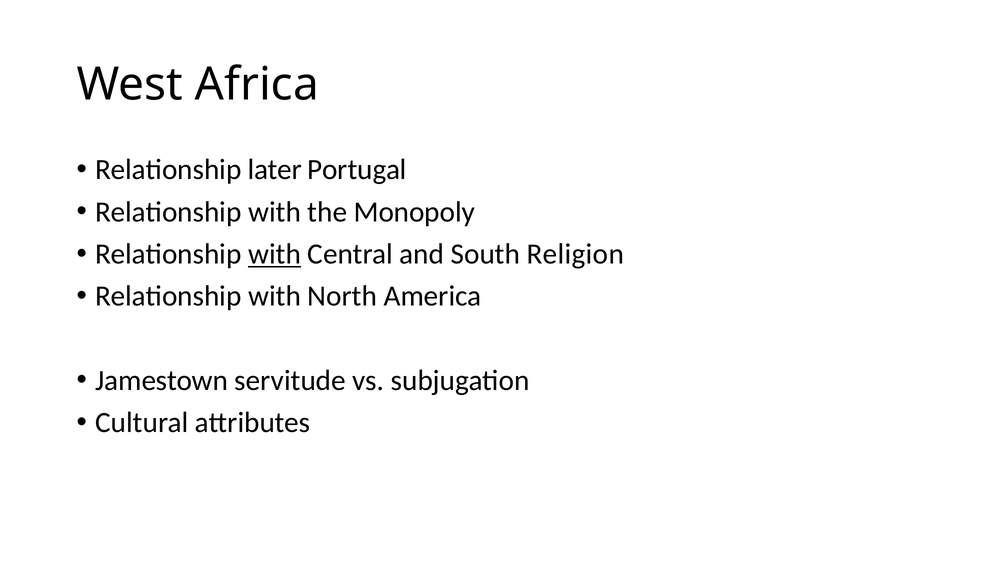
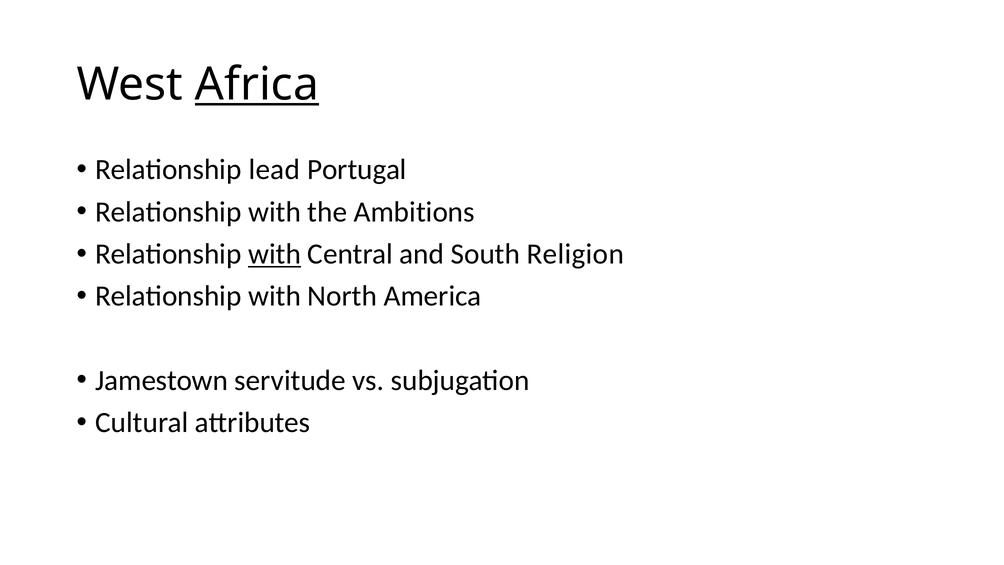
Africa underline: none -> present
later: later -> lead
Monopoly: Monopoly -> Ambitions
